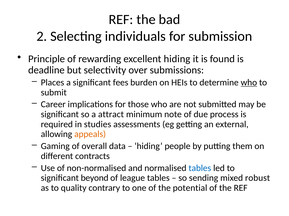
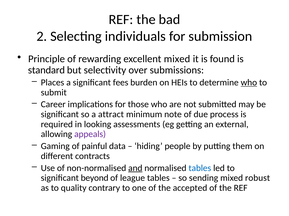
excellent hiding: hiding -> mixed
deadline: deadline -> standard
studies: studies -> looking
appeals colour: orange -> purple
overall: overall -> painful
and underline: none -> present
potential: potential -> accepted
